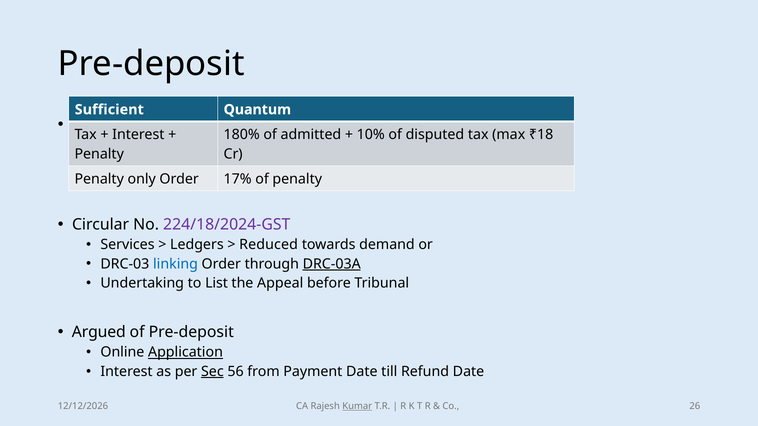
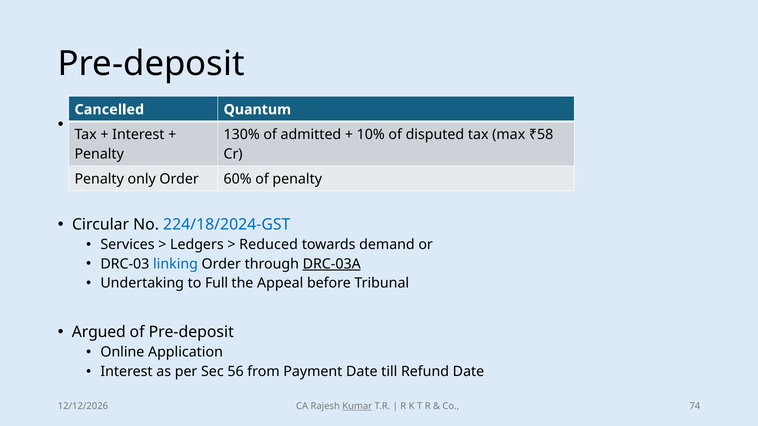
Sufficient: Sufficient -> Cancelled
180%: 180% -> 130%
₹18: ₹18 -> ₹58
17%: 17% -> 60%
224/18/2024-GST colour: purple -> blue
List: List -> Full
Application underline: present -> none
Sec at (212, 372) underline: present -> none
26: 26 -> 74
